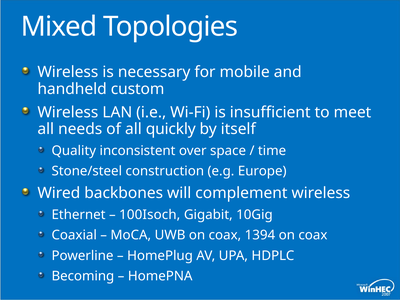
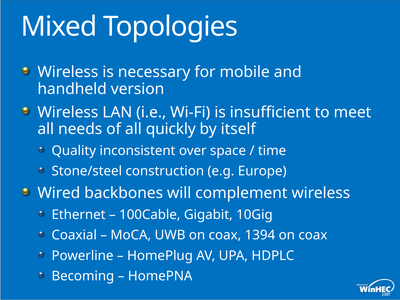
custom: custom -> version
100Isoch: 100Isoch -> 100Cable
